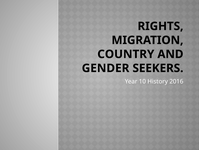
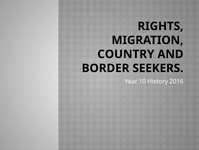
GENDER: GENDER -> BORDER
